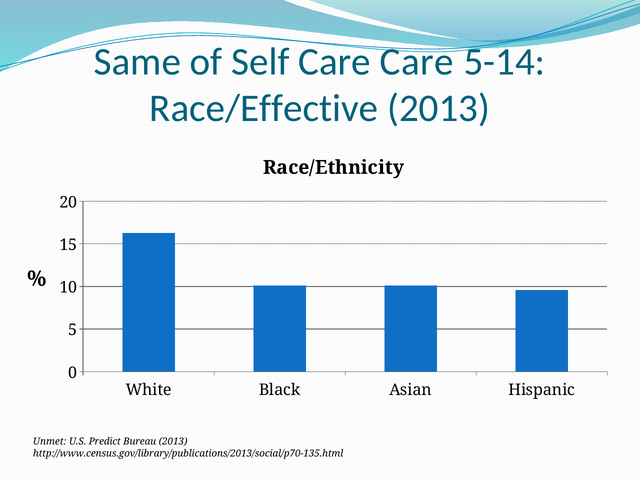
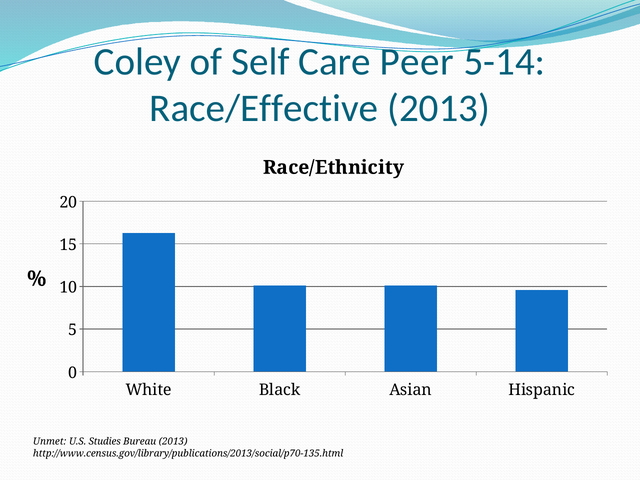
Same: Same -> Coley
Care Care: Care -> Peer
Predict: Predict -> Studies
